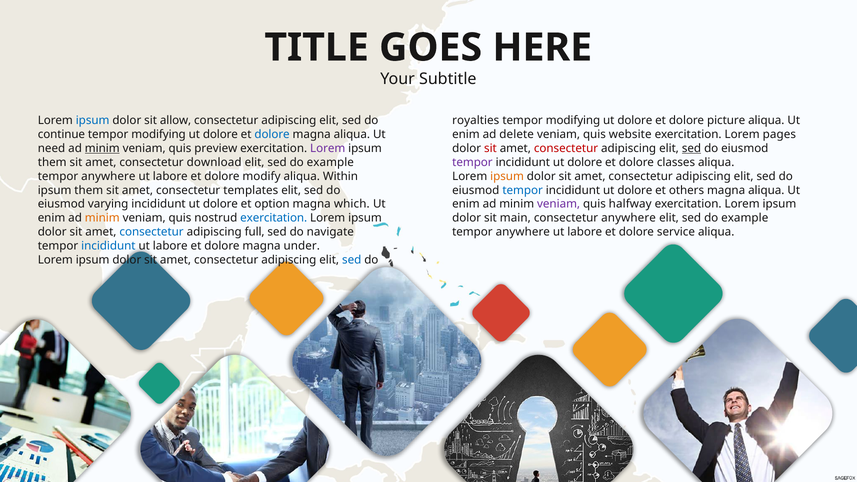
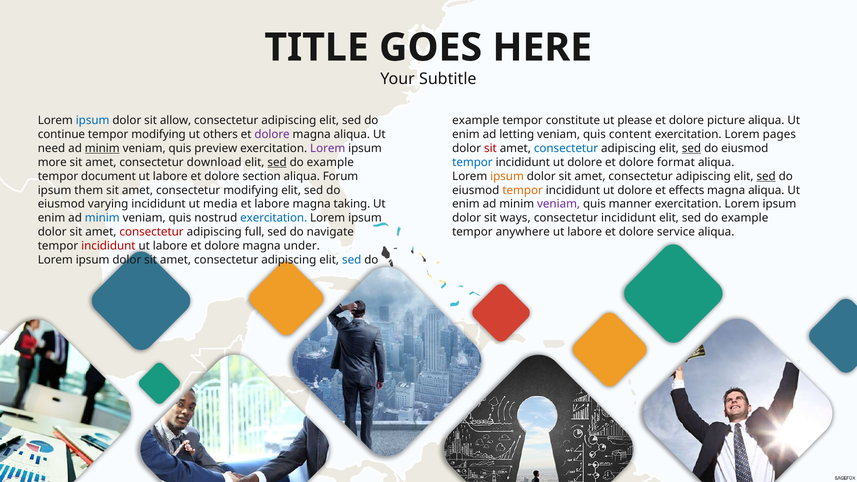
royalties at (476, 120): royalties -> example
modifying at (573, 120): modifying -> constitute
dolore at (635, 120): dolore -> please
dolore at (220, 134): dolore -> others
dolore at (272, 134) colour: blue -> purple
delete: delete -> letting
website: website -> content
consectetur at (566, 148) colour: red -> blue
them at (52, 162): them -> more
sed at (277, 162) underline: none -> present
tempor at (472, 162) colour: purple -> blue
classes: classes -> format
anywhere at (108, 176): anywhere -> document
modify: modify -> section
Within: Within -> Forum
sed at (766, 176) underline: none -> present
consectetur templates: templates -> modifying
tempor at (523, 190) colour: blue -> orange
others: others -> effects
dolore at (220, 204): dolore -> media
et option: option -> labore
which: which -> taking
halfway: halfway -> manner
minim at (102, 218) colour: orange -> blue
main: main -> ways
consectetur anywhere: anywhere -> incididunt
consectetur at (152, 232) colour: blue -> red
incididunt at (108, 246) colour: blue -> red
